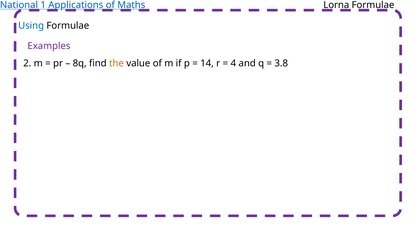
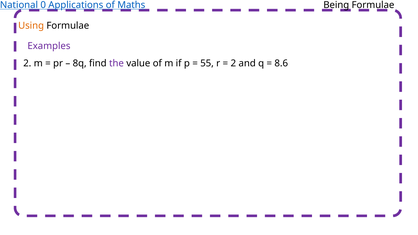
1: 1 -> 0
Lorna: Lorna -> Being
Using colour: blue -> orange
the colour: orange -> purple
14: 14 -> 55
4 at (233, 63): 4 -> 2
3.8: 3.8 -> 8.6
